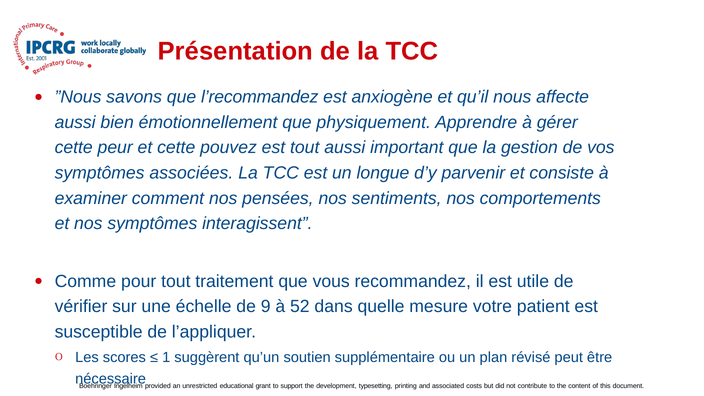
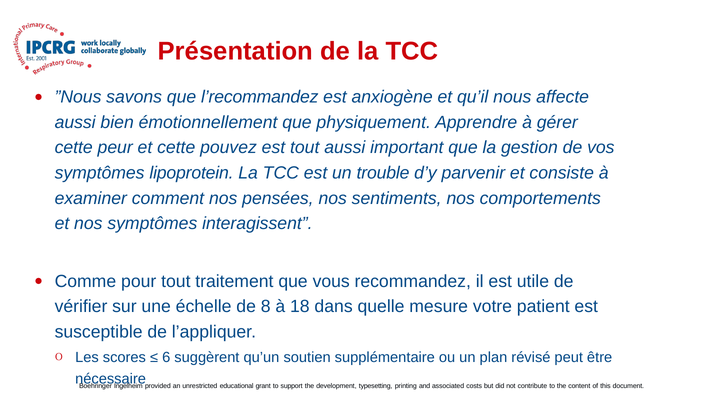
associées: associées -> lipoprotein
longue: longue -> trouble
9: 9 -> 8
52: 52 -> 18
1: 1 -> 6
